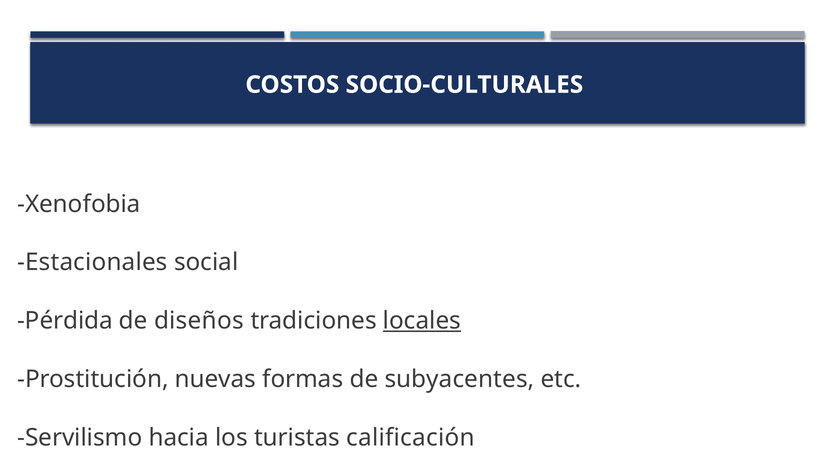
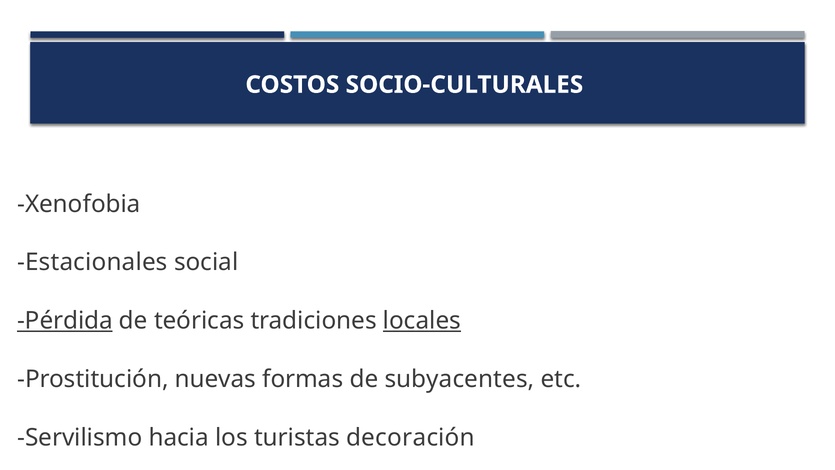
Pérdida underline: none -> present
diseños: diseños -> teóricas
calificación: calificación -> decoración
